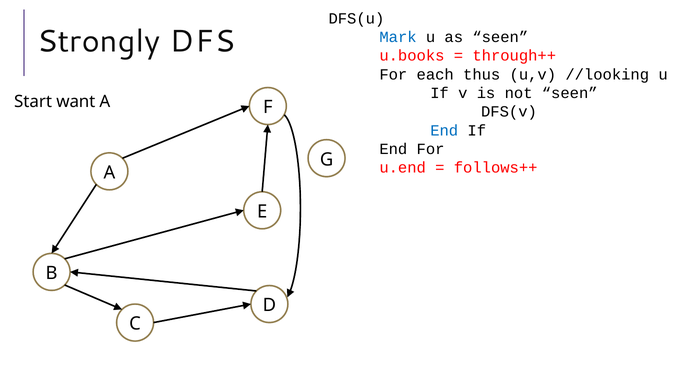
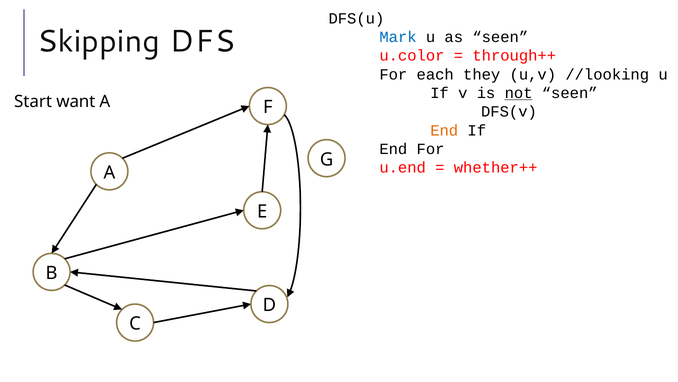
Strongly: Strongly -> Skipping
u.books: u.books -> u.color
thus: thus -> they
not underline: none -> present
End at (444, 130) colour: blue -> orange
follows++: follows++ -> whether++
